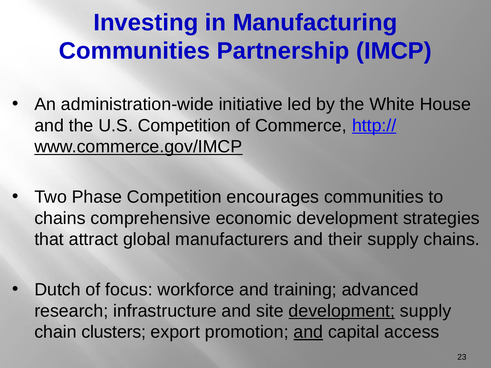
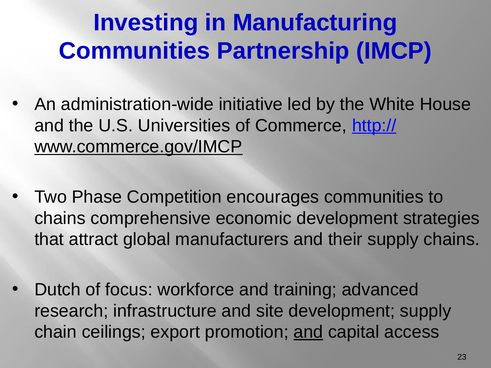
U.S Competition: Competition -> Universities
development at (342, 311) underline: present -> none
clusters: clusters -> ceilings
